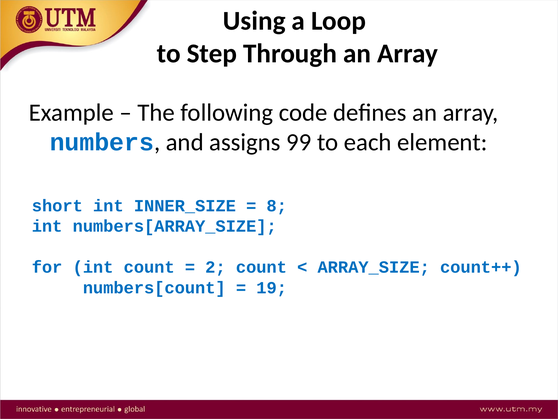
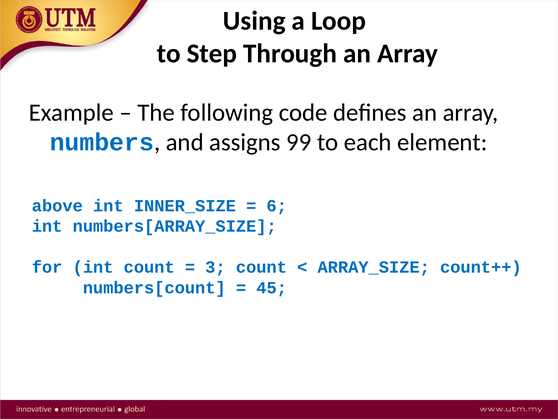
short: short -> above
8: 8 -> 6
2: 2 -> 3
19: 19 -> 45
